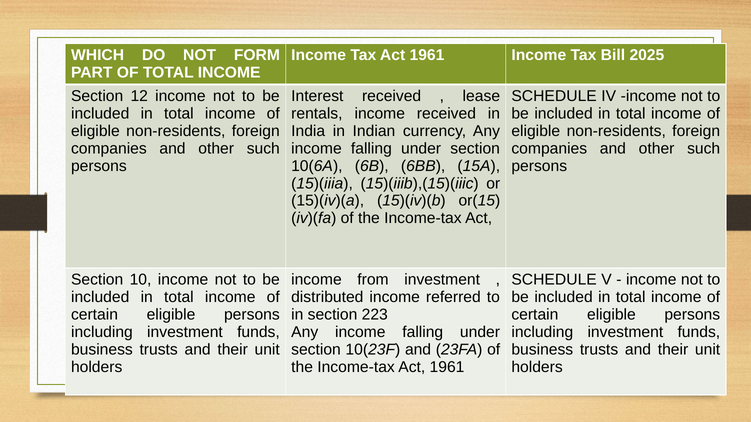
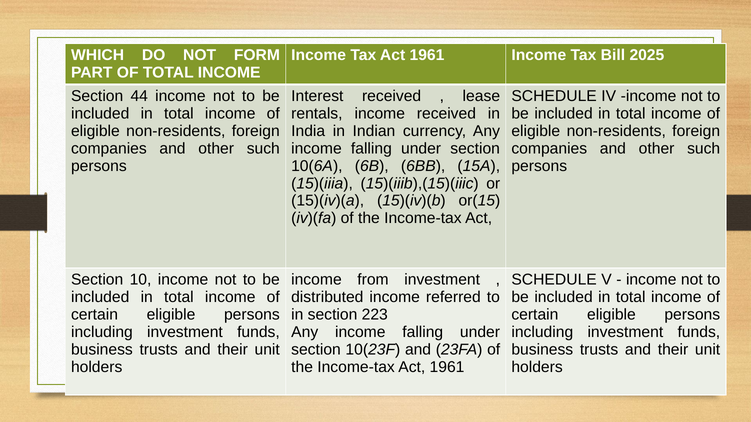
12: 12 -> 44
